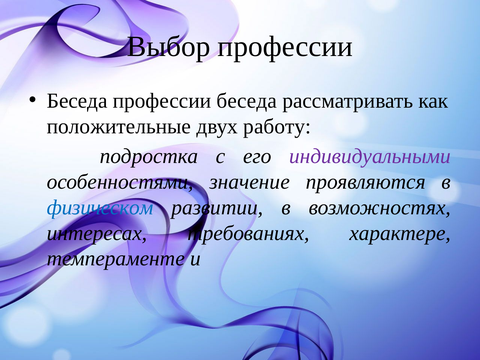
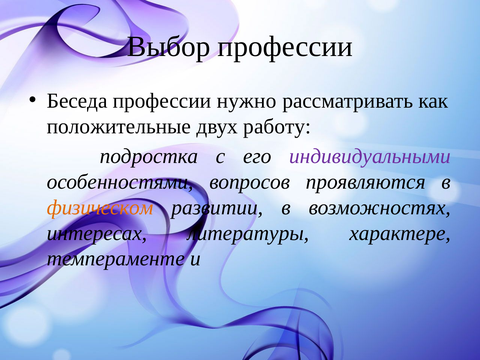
профессии беседа: беседа -> нужно
значение: значение -> вопросов
физическом colour: blue -> orange
требованиях: требованиях -> литературы
